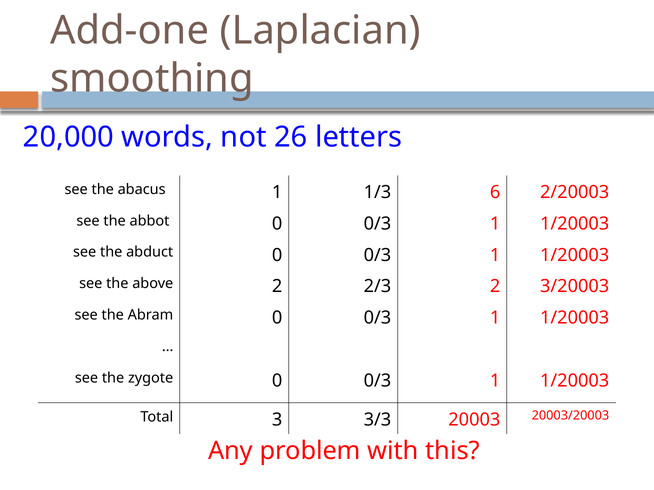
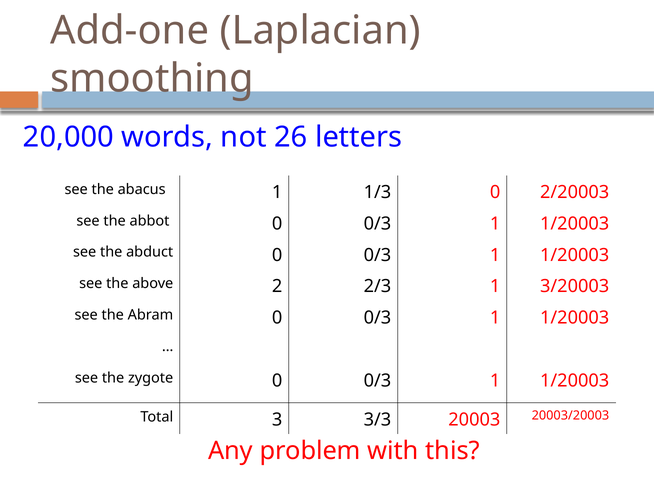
1/3 6: 6 -> 0
2/3 2: 2 -> 1
